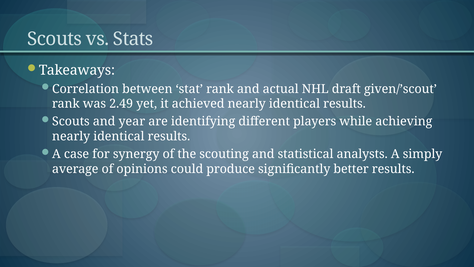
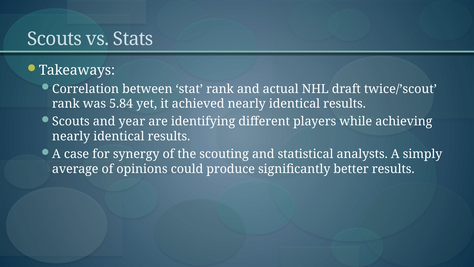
given/’scout: given/’scout -> twice/’scout
2.49: 2.49 -> 5.84
